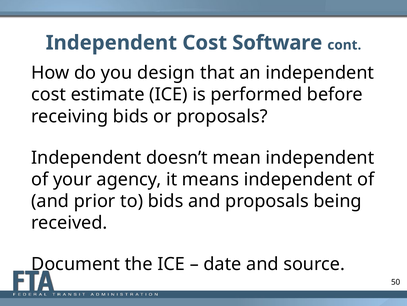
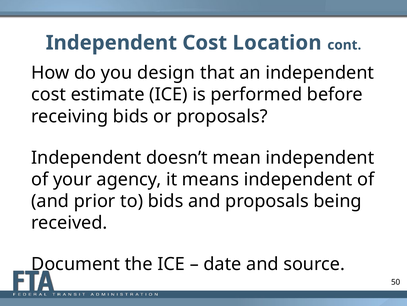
Software: Software -> Location
